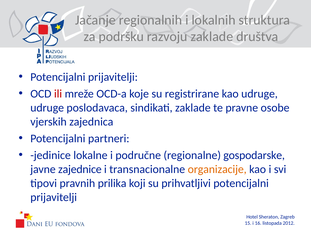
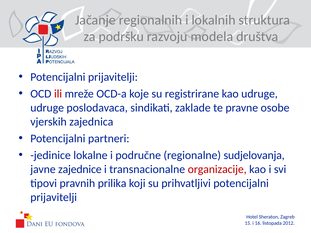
razvoju zaklade: zaklade -> modela
gospodarske: gospodarske -> sudjelovanja
organizacije colour: orange -> red
